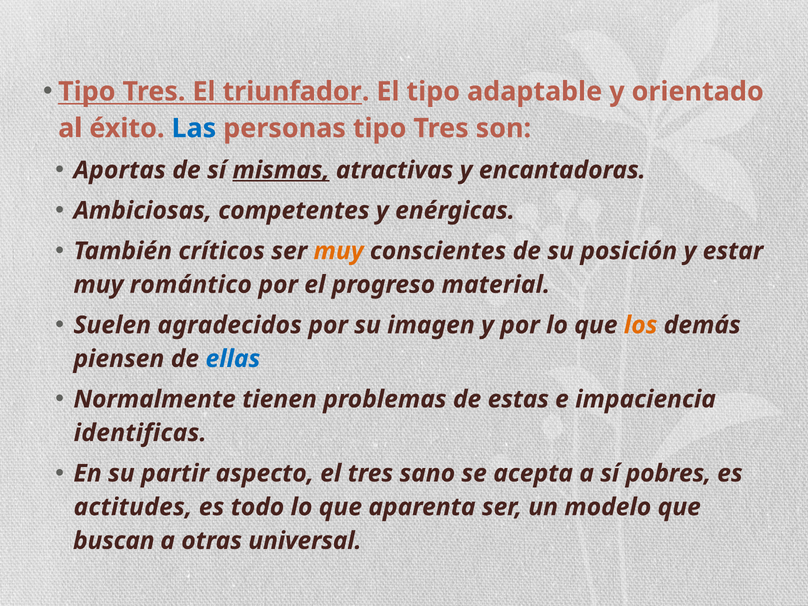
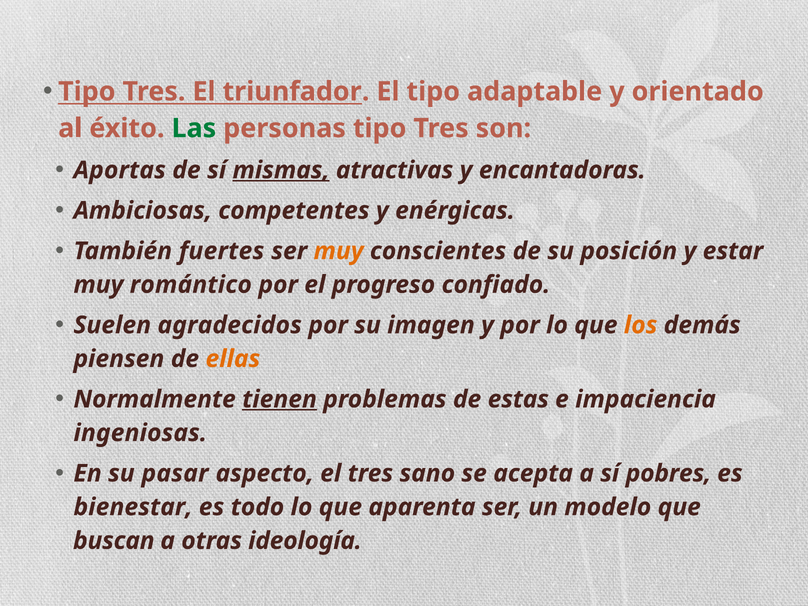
Las colour: blue -> green
críticos: críticos -> fuertes
material: material -> confiado
ellas colour: blue -> orange
tienen underline: none -> present
identificas: identificas -> ingeniosas
partir: partir -> pasar
actitudes: actitudes -> bienestar
universal: universal -> ideología
